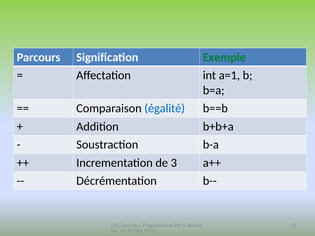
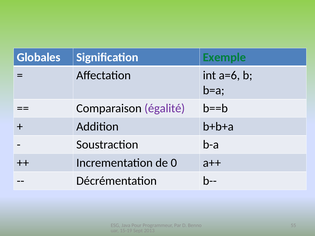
Parcours: Parcours -> Globales
a=1: a=1 -> a=6
égalité colour: blue -> purple
3: 3 -> 0
